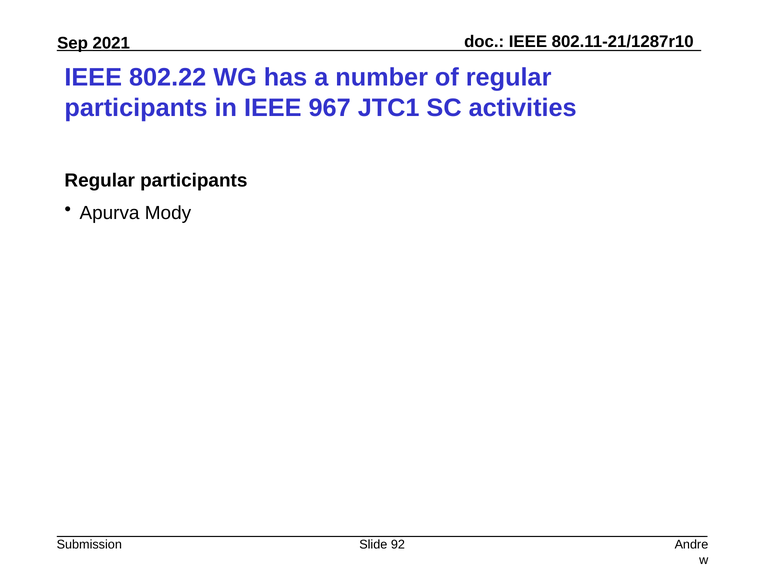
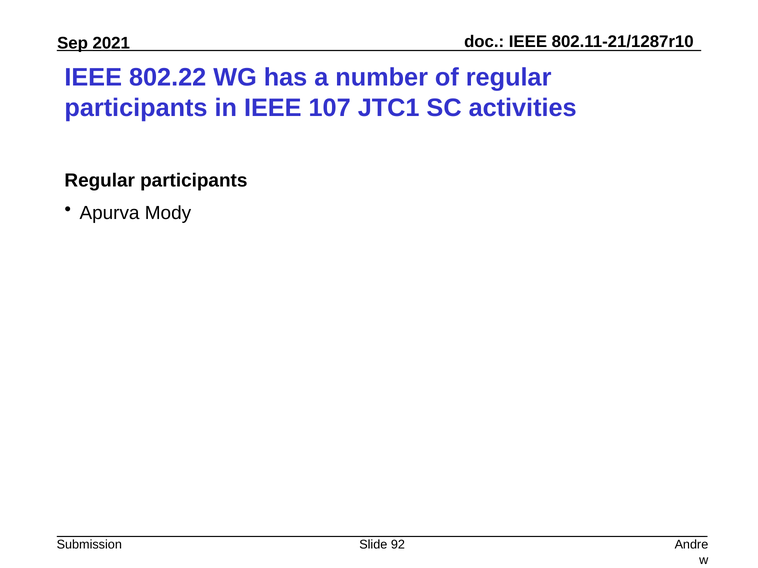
967: 967 -> 107
